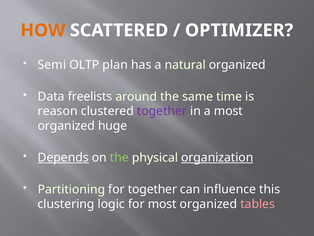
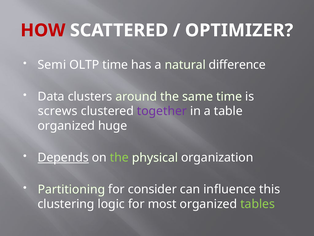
HOW colour: orange -> red
OLTP plan: plan -> time
natural organized: organized -> difference
freelists: freelists -> clusters
reason: reason -> screws
a most: most -> table
organization underline: present -> none
for together: together -> consider
tables colour: pink -> light green
